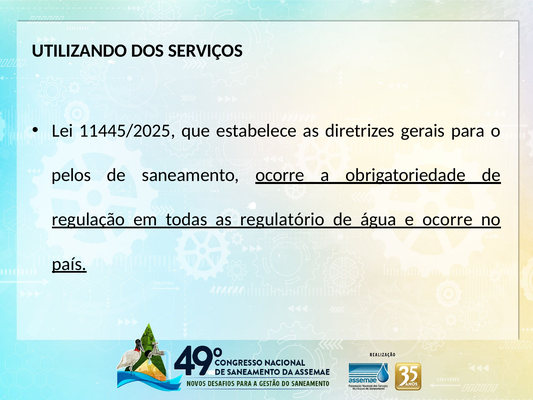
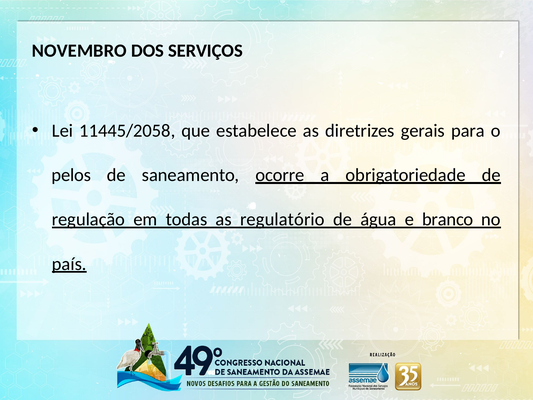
UTILIZANDO: UTILIZANDO -> NOVEMBRO
11445/2025: 11445/2025 -> 11445/2058
e ocorre: ocorre -> branco
